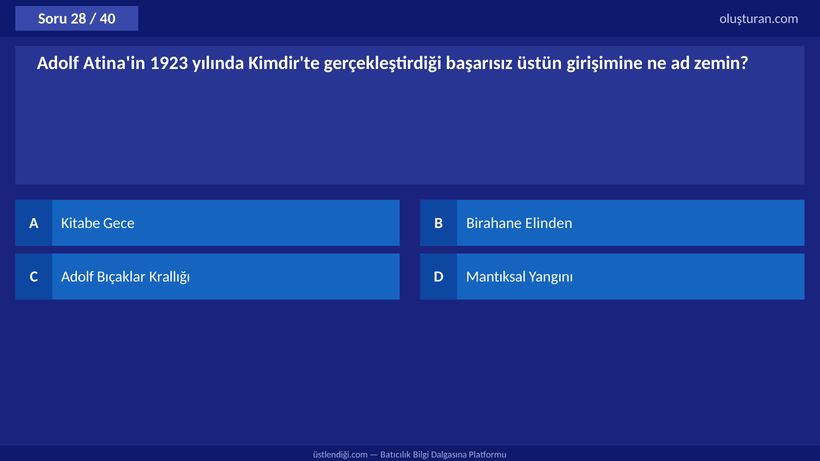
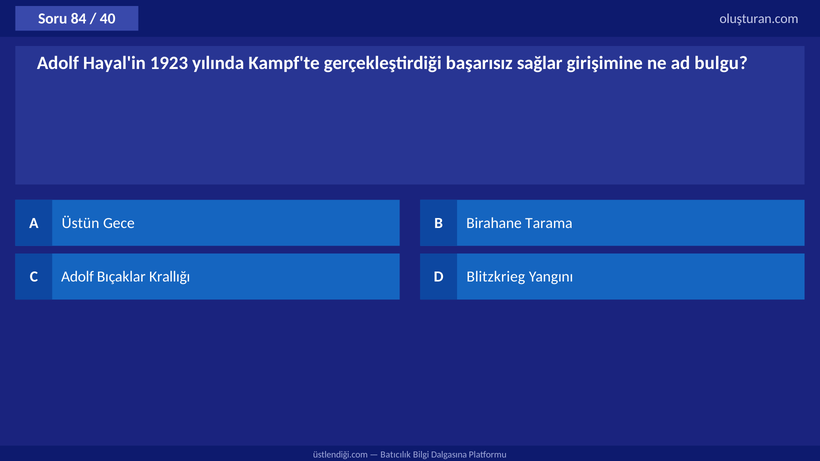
28: 28 -> 84
Atina'in: Atina'in -> Hayal'in
Kimdir'te: Kimdir'te -> Kampf'te
üstün: üstün -> sağlar
zemin: zemin -> bulgu
Kitabe: Kitabe -> Üstün
Elinden: Elinden -> Tarama
Mantıksal: Mantıksal -> Blitzkrieg
